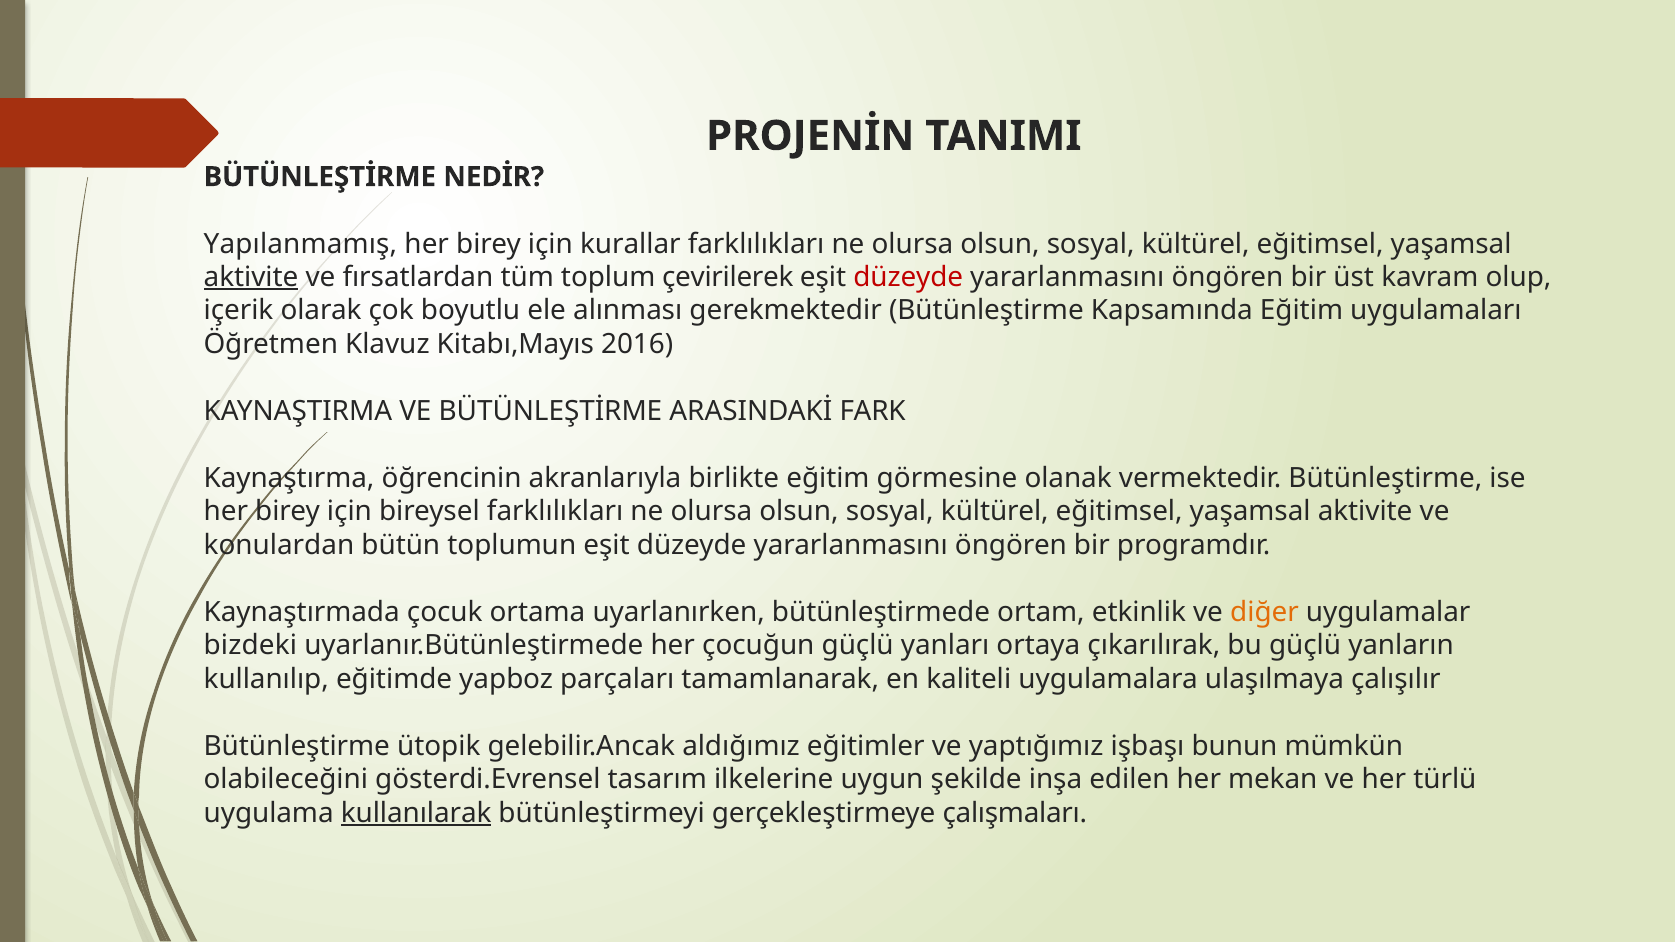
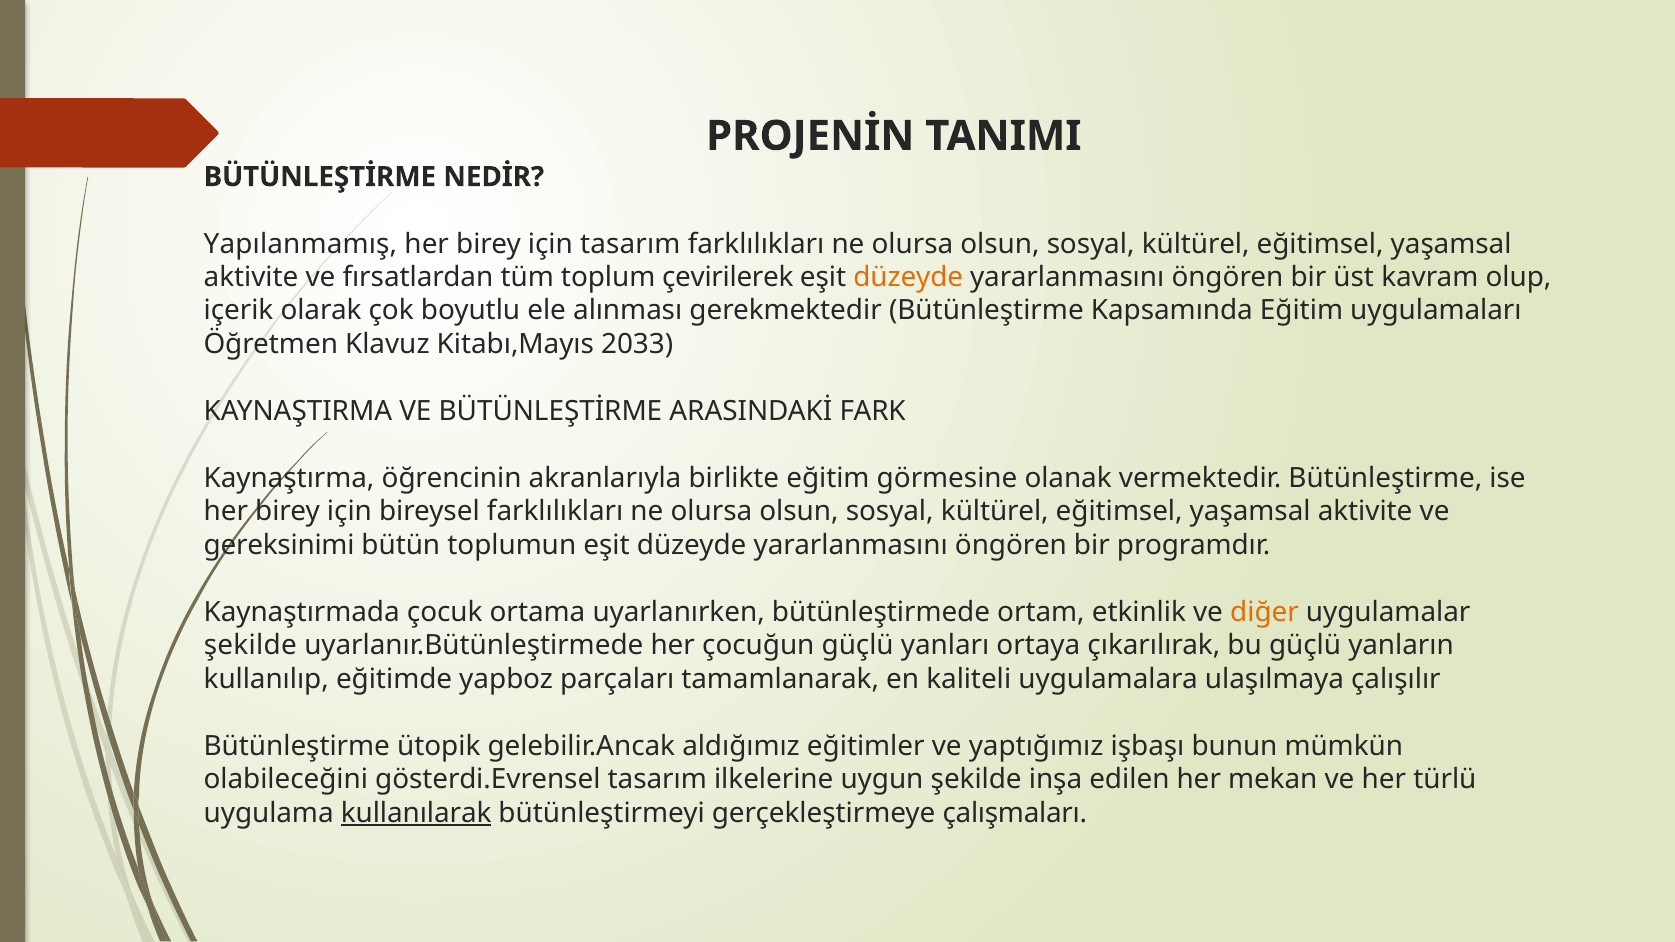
için kurallar: kurallar -> tasarım
aktivite at (251, 277) underline: present -> none
düzeyde at (908, 277) colour: red -> orange
2016: 2016 -> 2033
konulardan: konulardan -> gereksinimi
bizdeki at (250, 646): bizdeki -> şekilde
